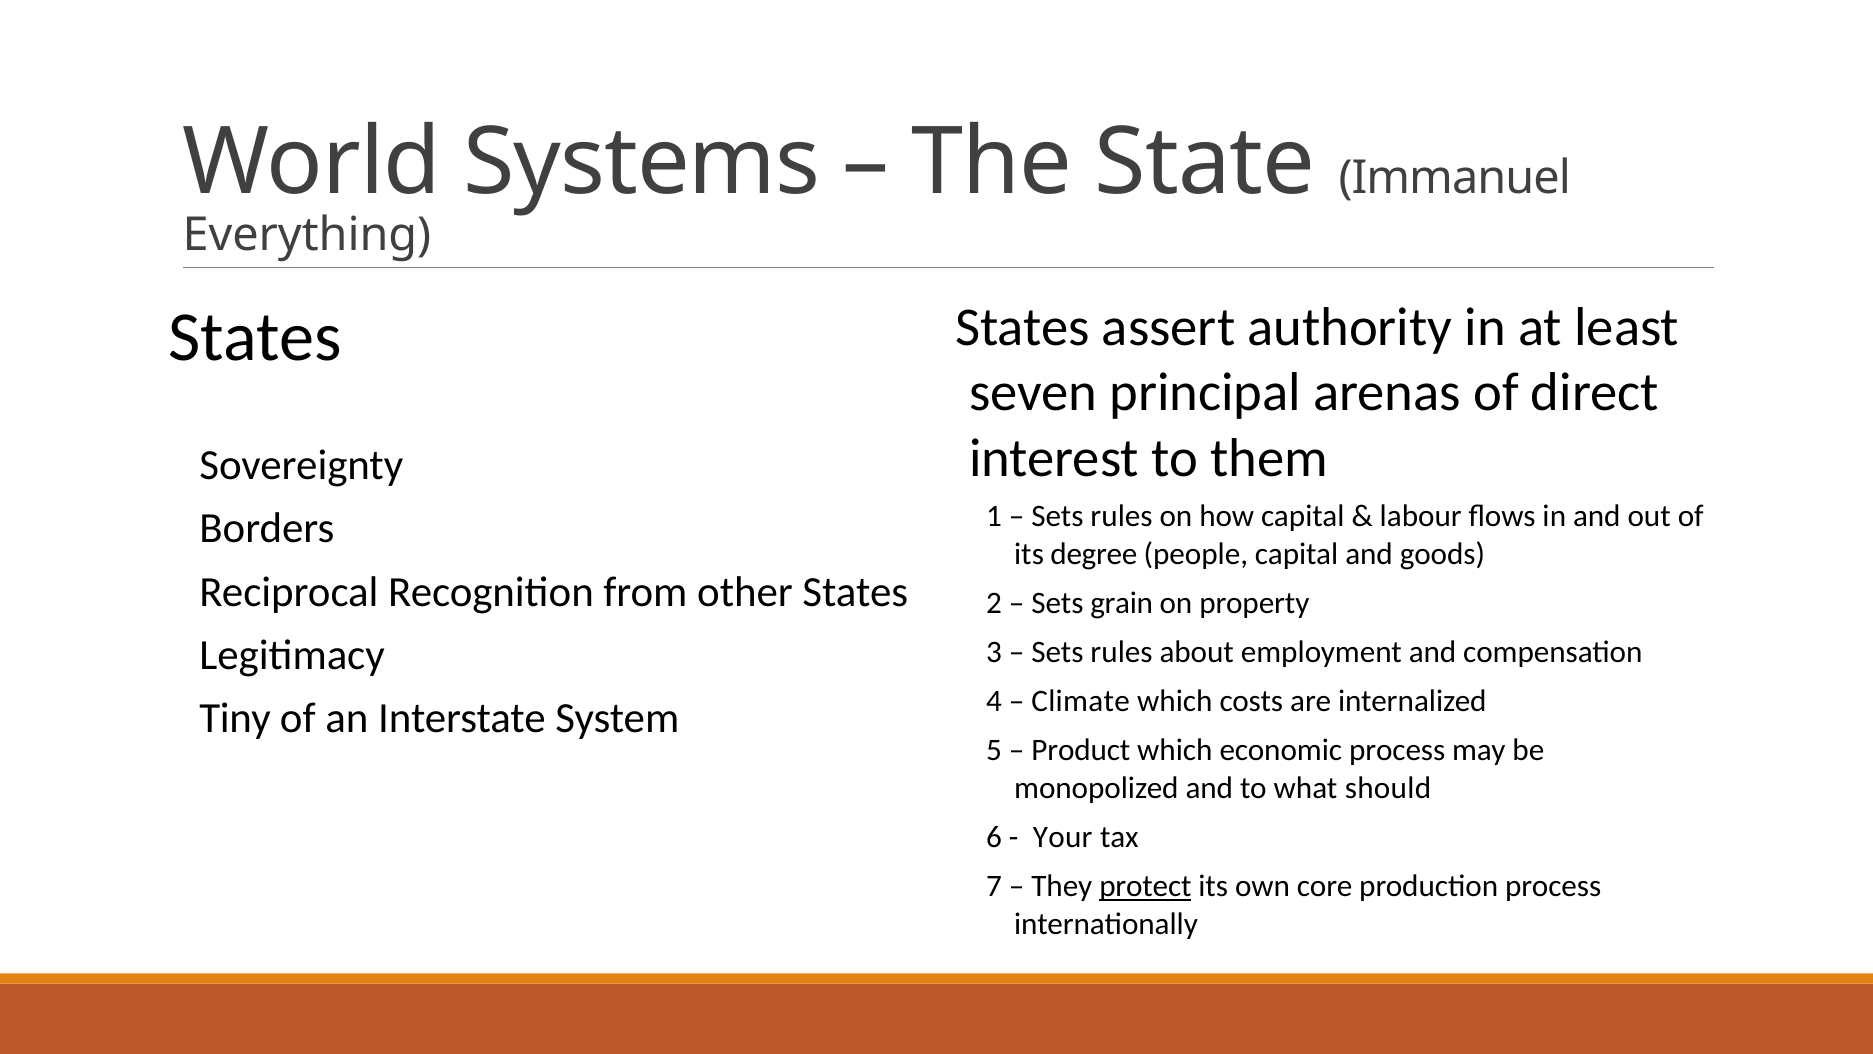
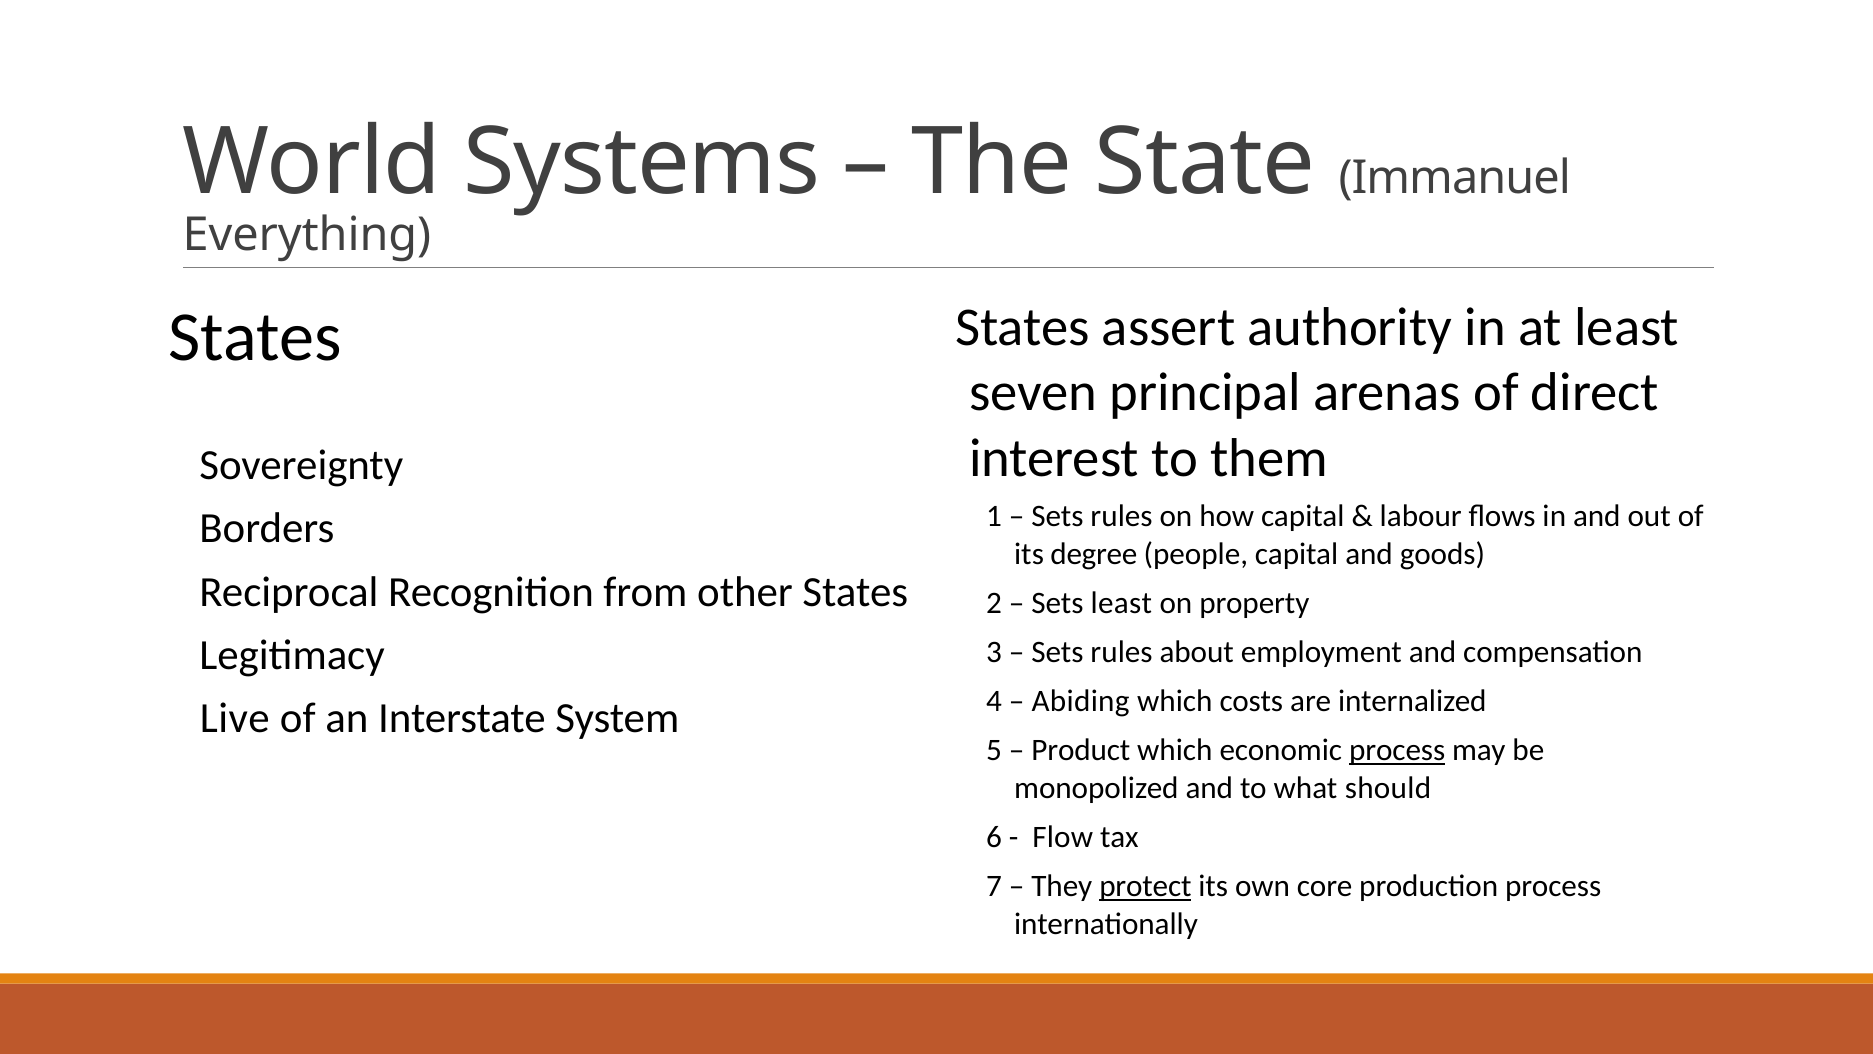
Sets grain: grain -> least
Climate: Climate -> Abiding
Tiny: Tiny -> Live
process at (1397, 750) underline: none -> present
Your: Your -> Flow
